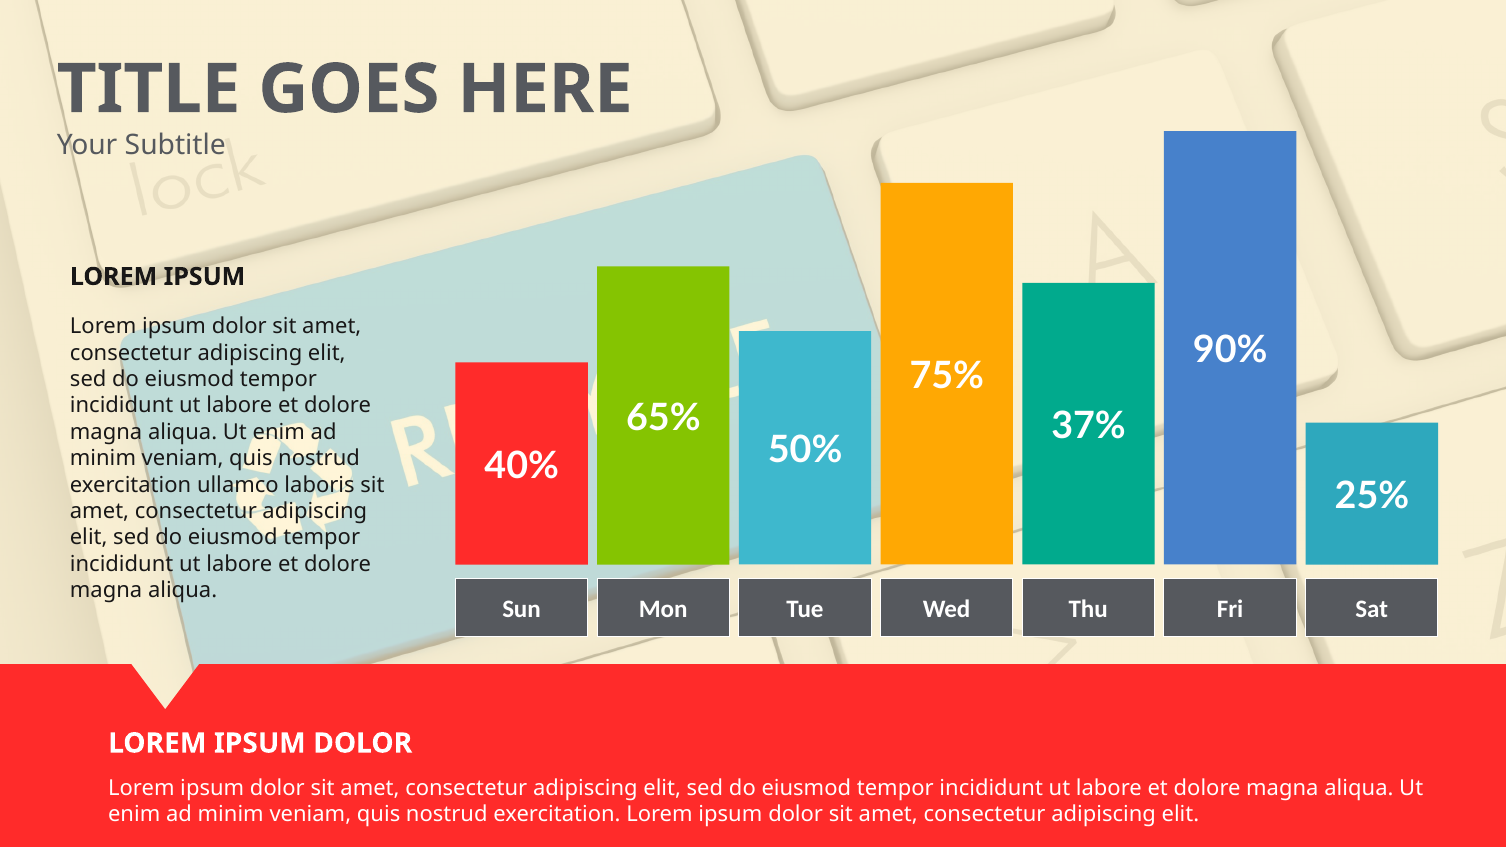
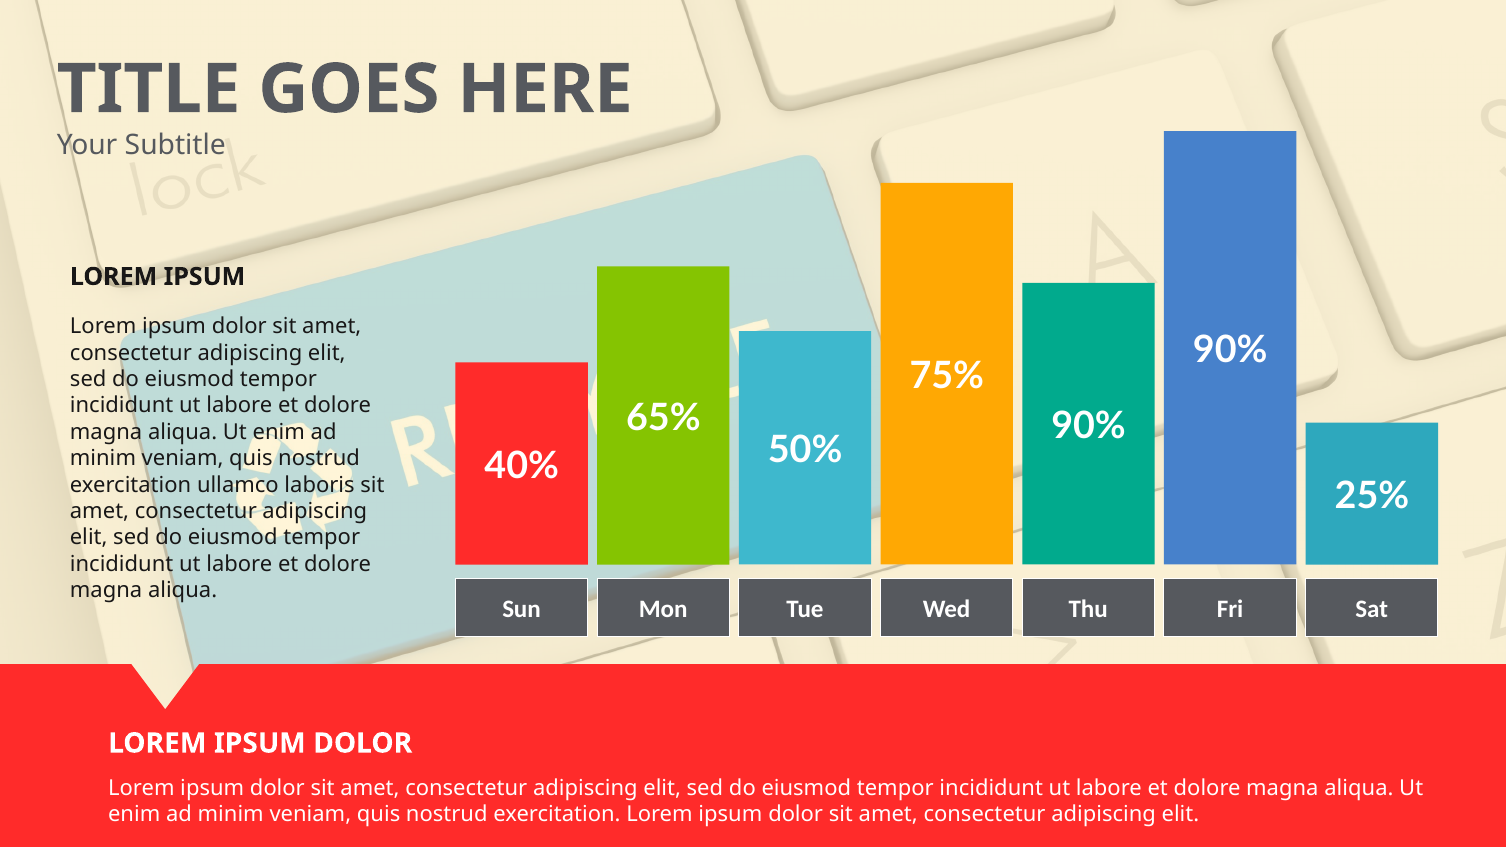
37% at (1089, 426): 37% -> 90%
